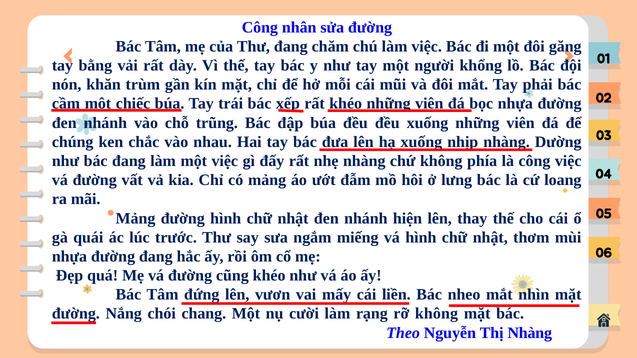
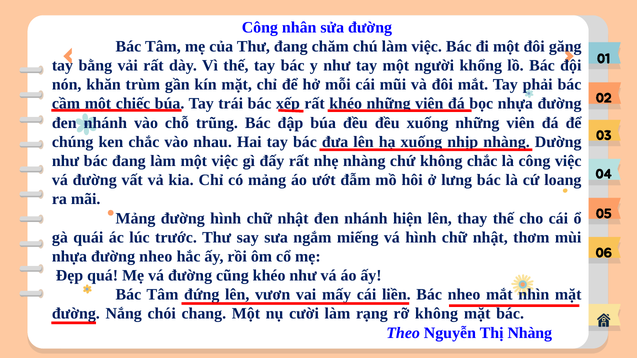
không phía: phía -> chắc
đường đang: đang -> nheo
